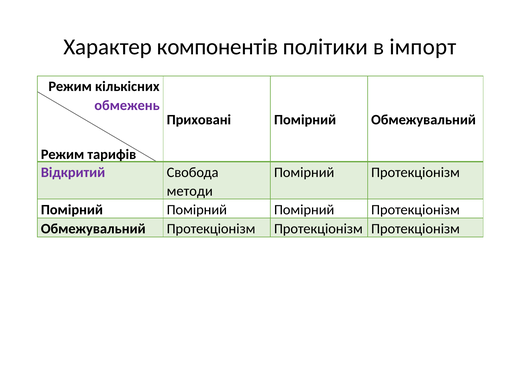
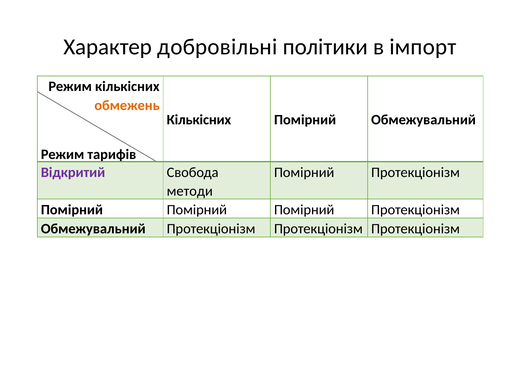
компонентів: компонентів -> добровільні
обмежень colour: purple -> orange
Приховані at (199, 120): Приховані -> Кількісних
